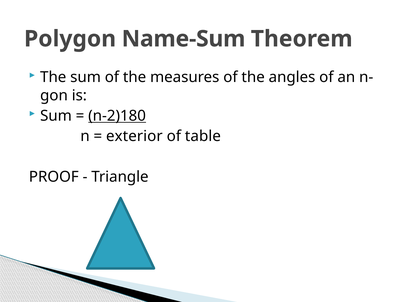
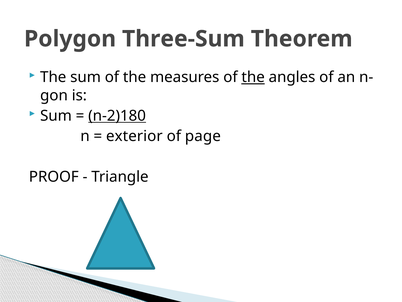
Name-Sum: Name-Sum -> Three-Sum
the at (253, 77) underline: none -> present
table: table -> page
